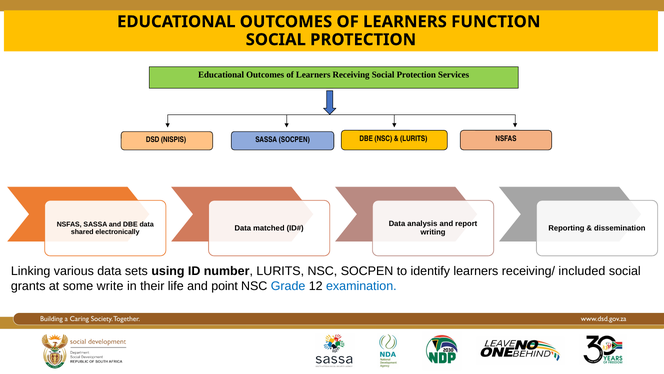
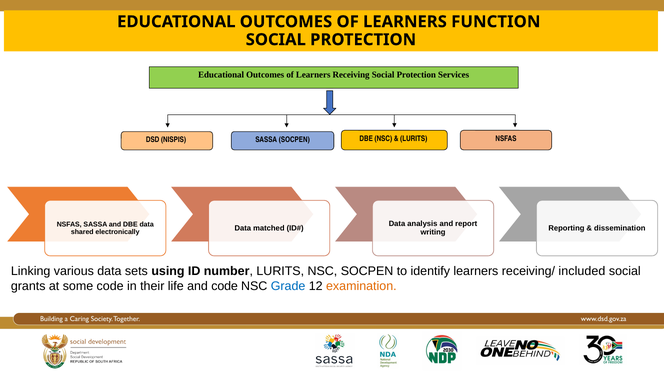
some write: write -> code
and point: point -> code
examination colour: blue -> orange
